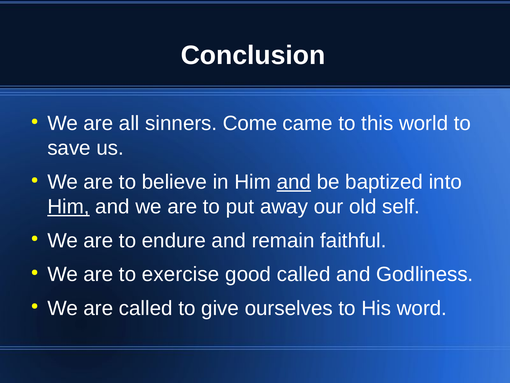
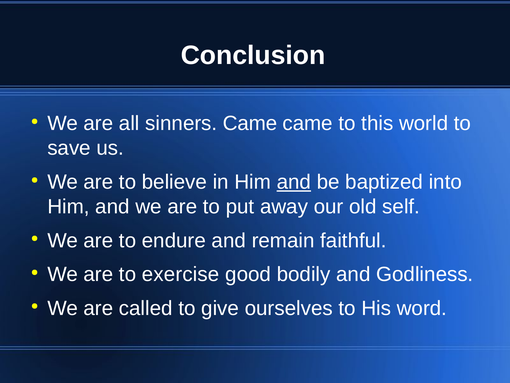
sinners Come: Come -> Came
Him at (68, 206) underline: present -> none
good called: called -> bodily
